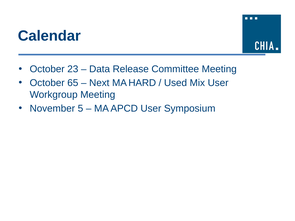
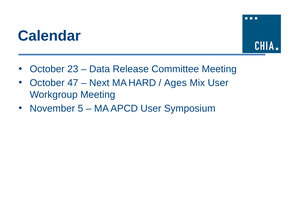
65: 65 -> 47
Used: Used -> Ages
